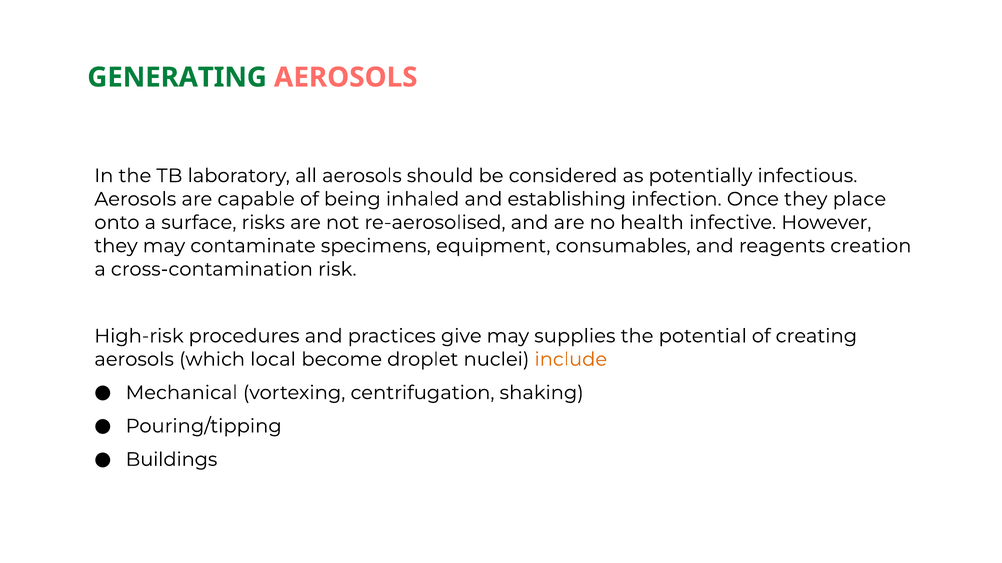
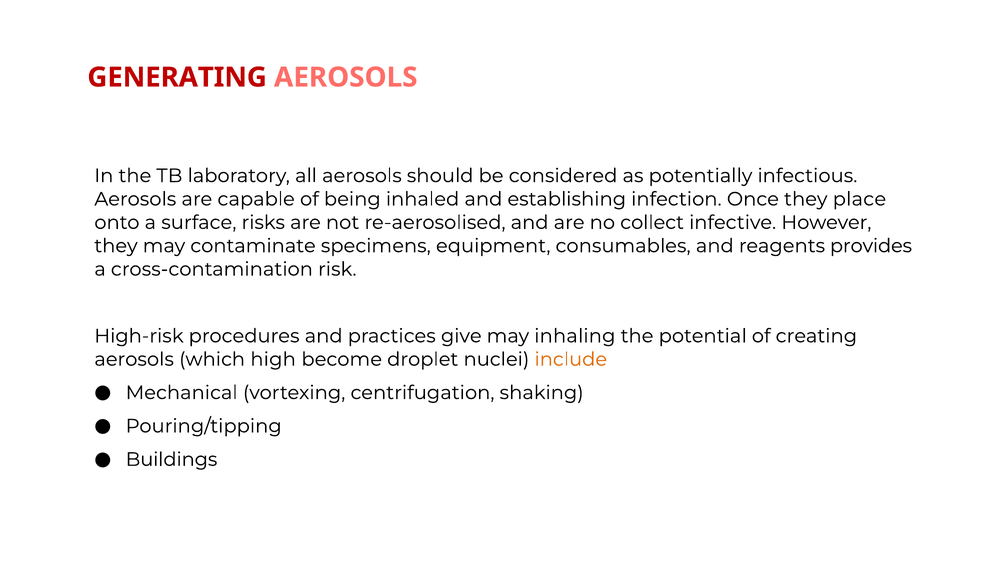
GENERATING colour: green -> red
health: health -> collect
creation: creation -> provides
supplies: supplies -> inhaling
local: local -> high
